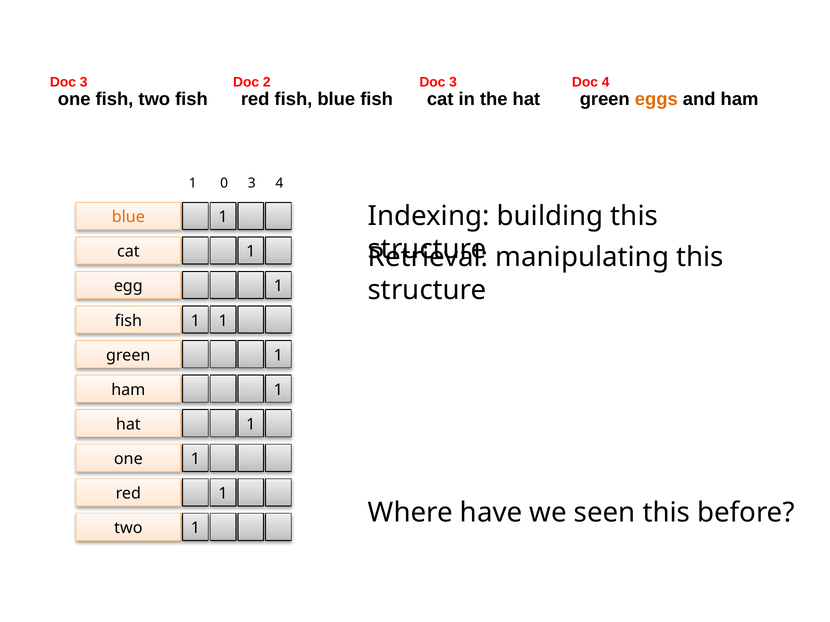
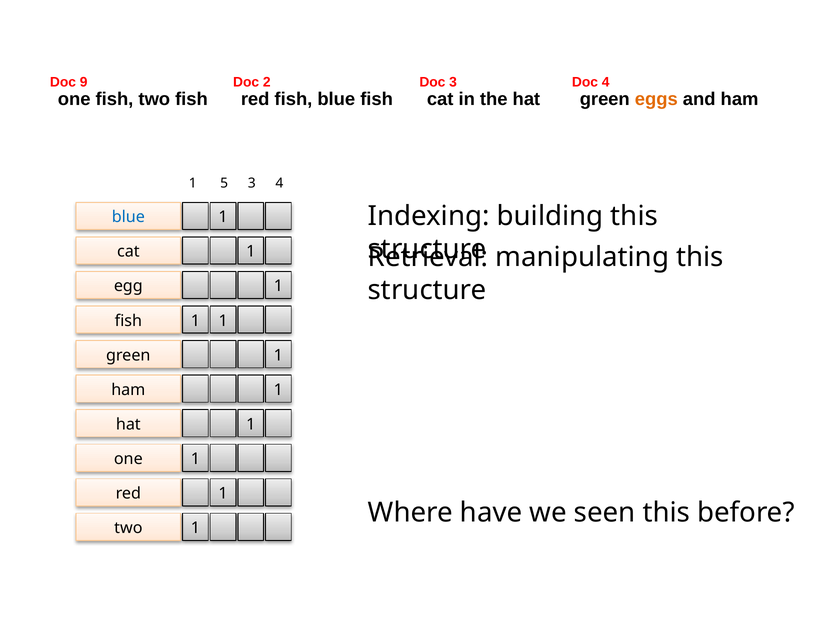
3 at (84, 82): 3 -> 9
0: 0 -> 5
blue at (128, 217) colour: orange -> blue
